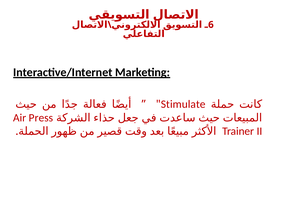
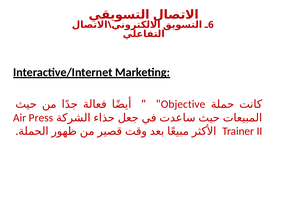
Stimulate: Stimulate -> Objective
